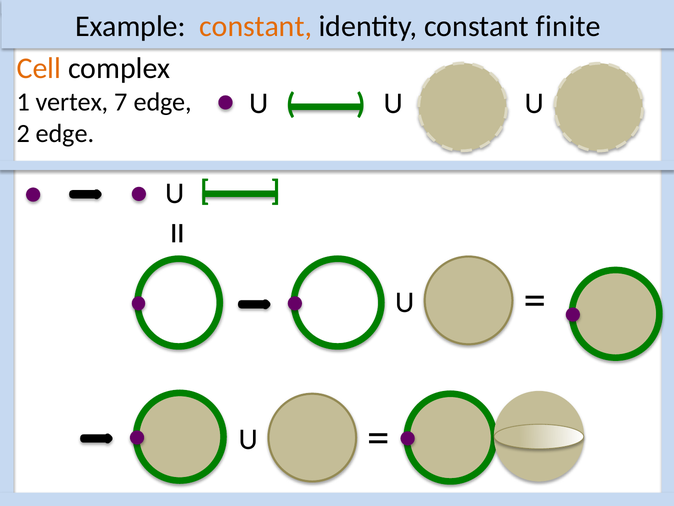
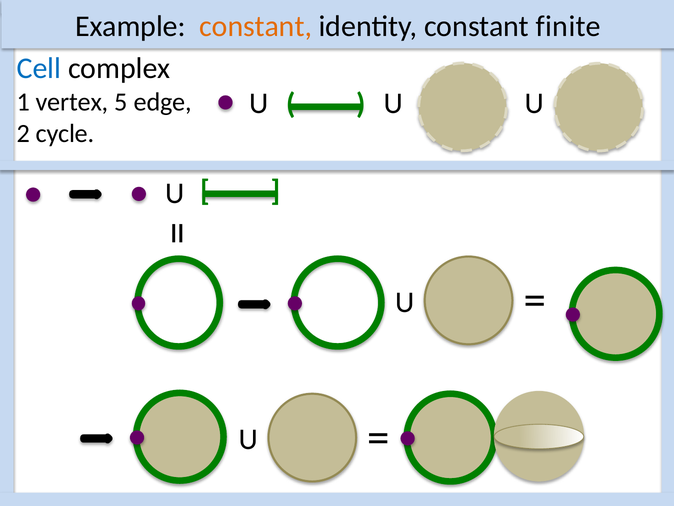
Cell colour: orange -> blue
7: 7 -> 5
2 edge: edge -> cycle
